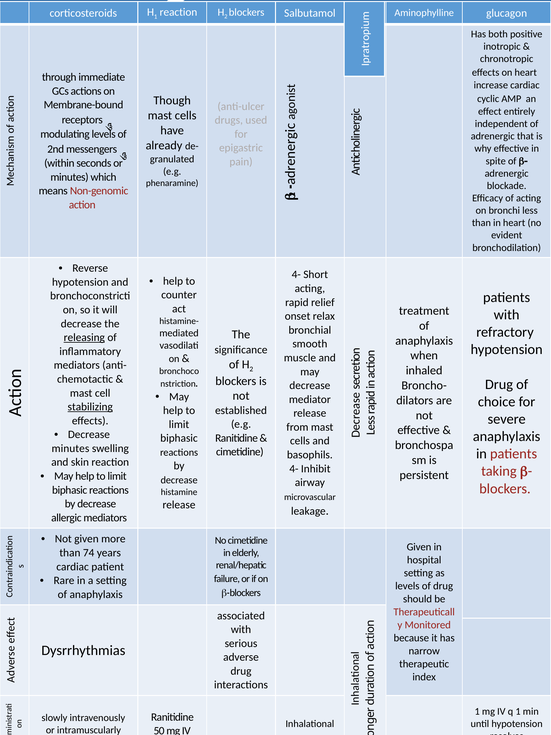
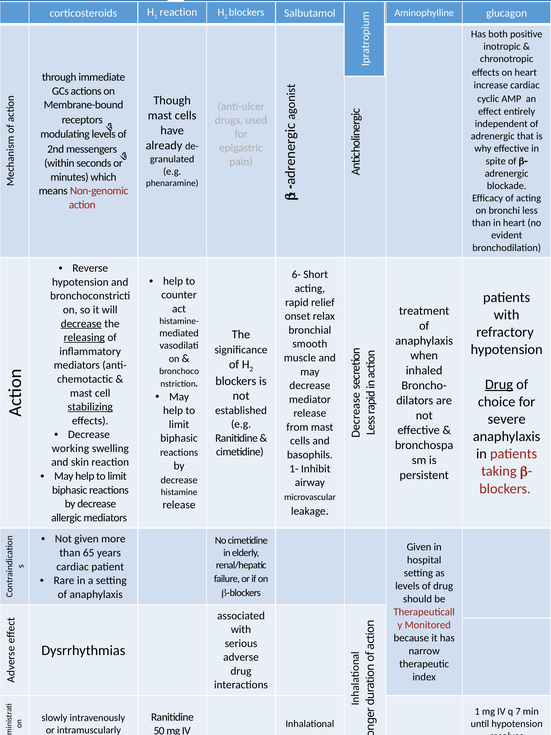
4- at (296, 274): 4- -> 6-
decrease at (81, 324) underline: none -> present
Drug at (499, 384) underline: none -> present
minutes at (70, 448): minutes -> working
4- at (294, 468): 4- -> 1-
74: 74 -> 65
q 1: 1 -> 7
